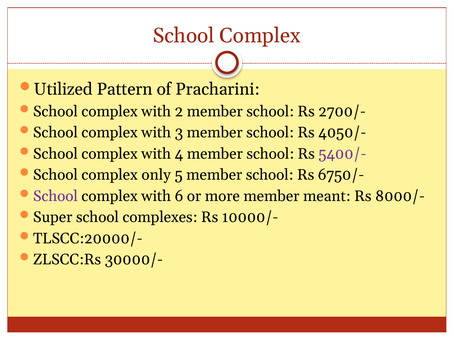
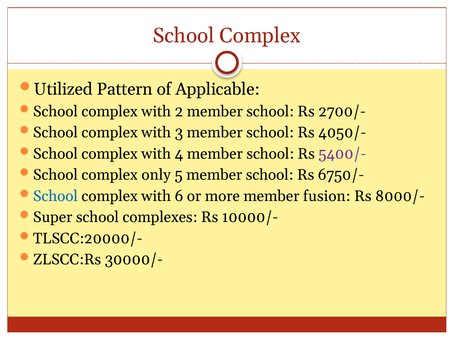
Pracharini: Pracharini -> Applicable
School at (55, 196) colour: purple -> blue
meant: meant -> fusion
